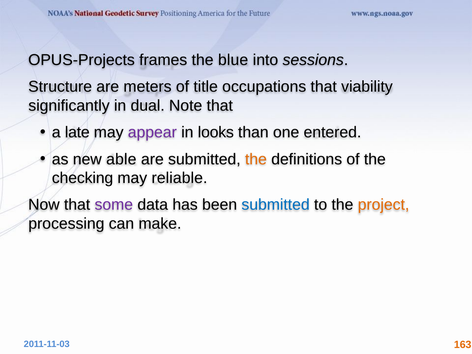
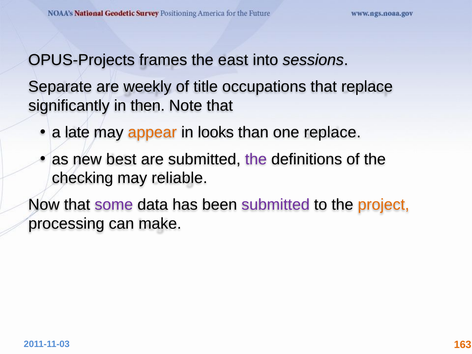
blue: blue -> east
Structure: Structure -> Separate
meters: meters -> weekly
that viability: viability -> replace
dual: dual -> then
appear colour: purple -> orange
one entered: entered -> replace
able: able -> best
the at (256, 159) colour: orange -> purple
submitted at (276, 205) colour: blue -> purple
